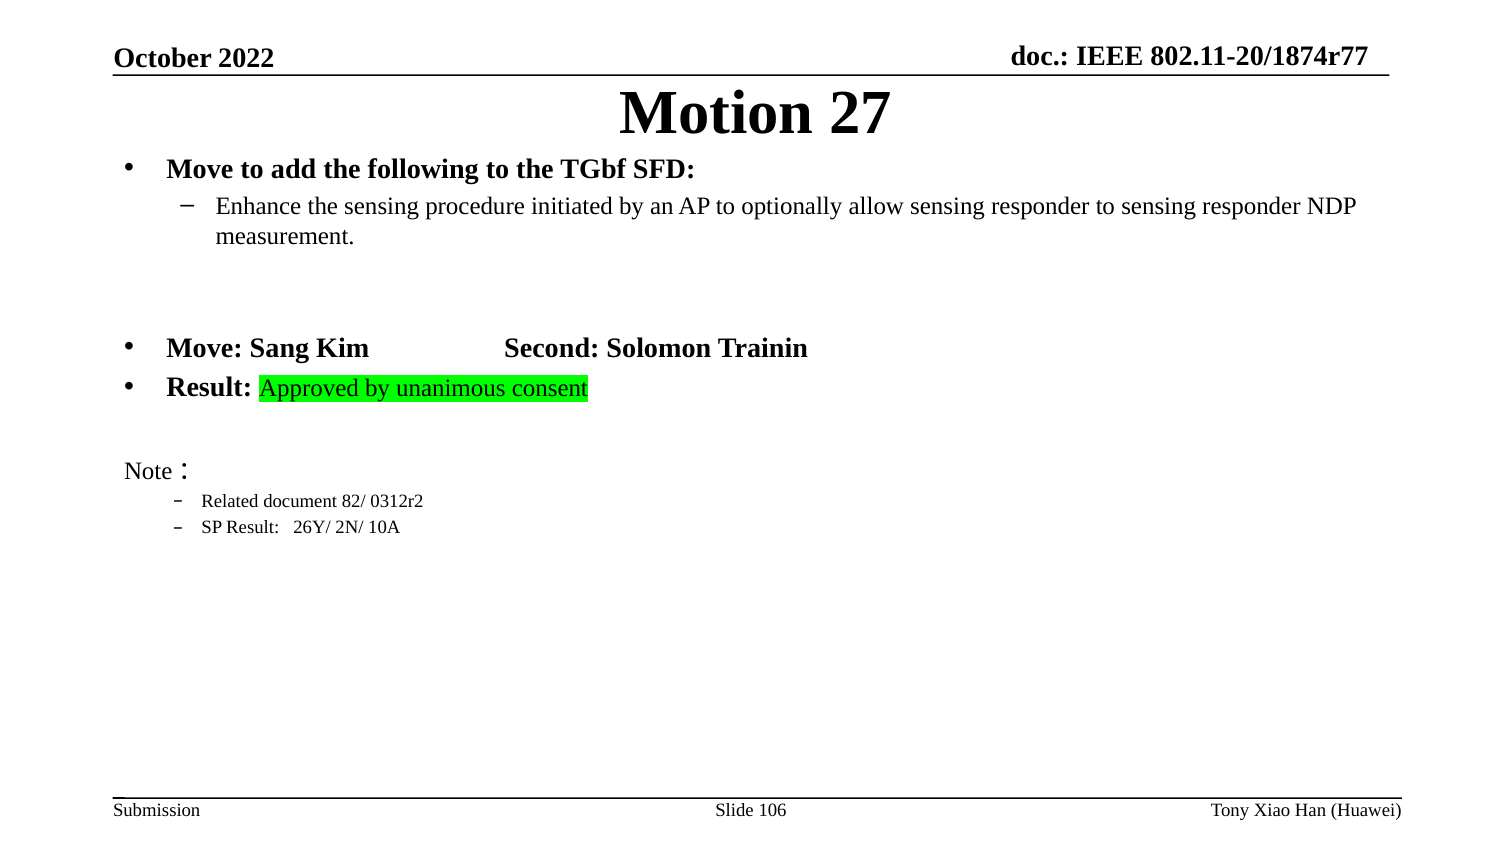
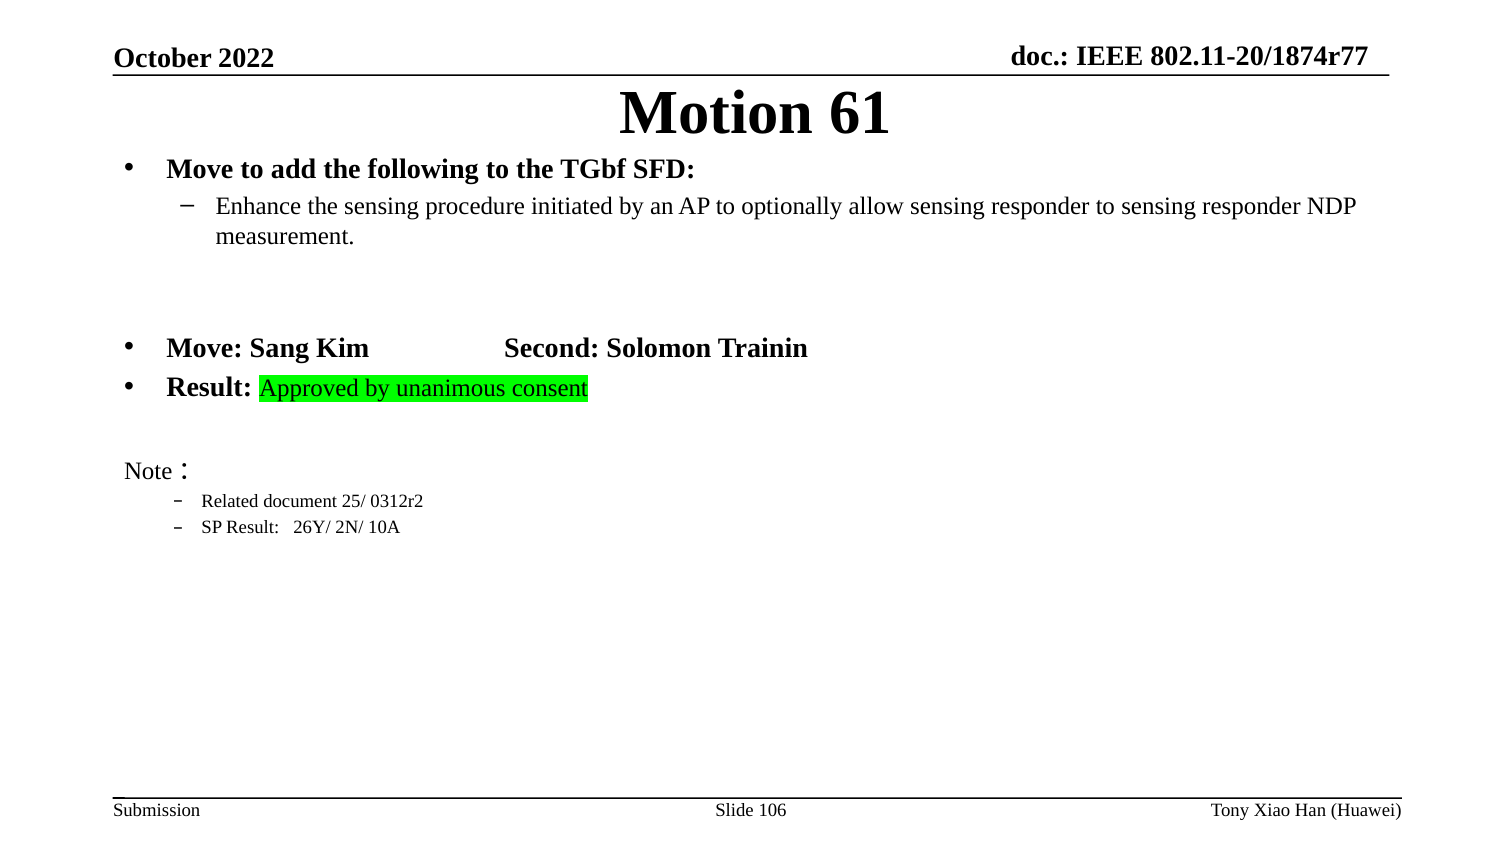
27: 27 -> 61
82/: 82/ -> 25/
